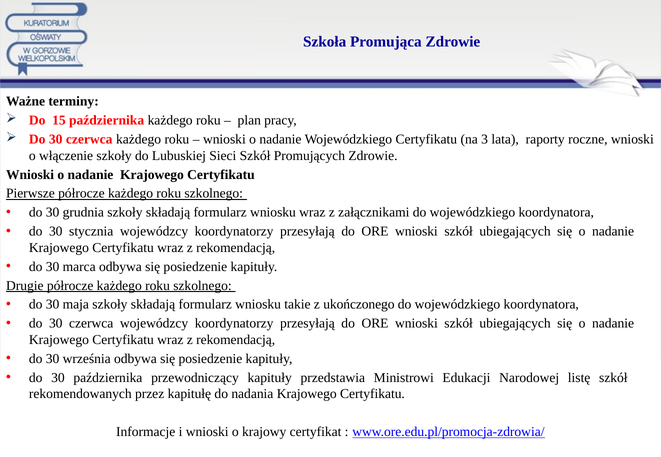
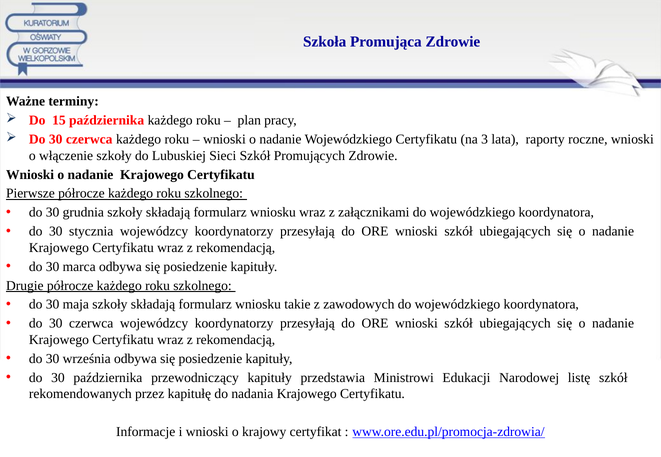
ukończonego: ukończonego -> zawodowych
